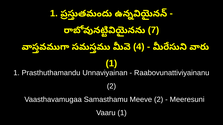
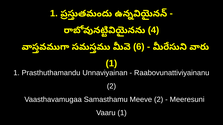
7: 7 -> 4
4: 4 -> 6
